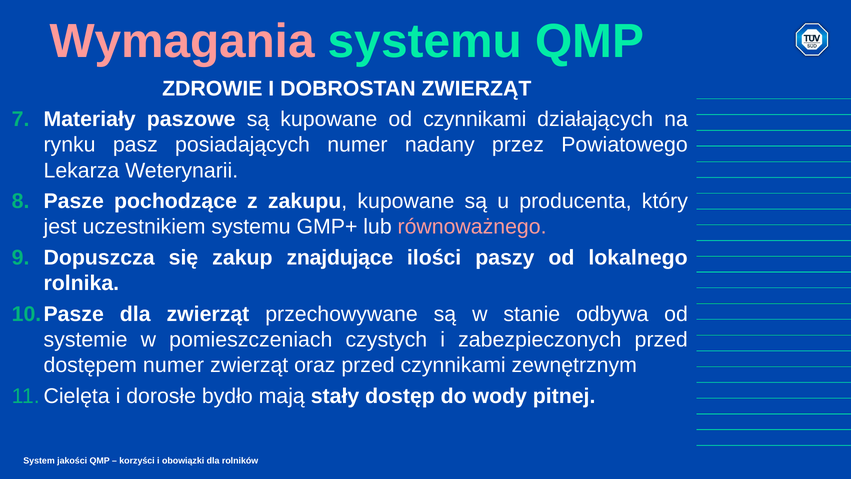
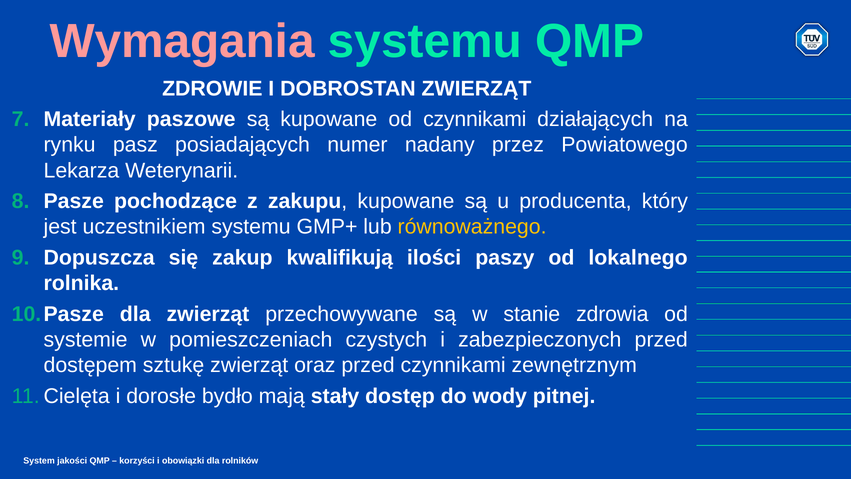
równoważnego colour: pink -> yellow
znajdujące: znajdujące -> kwalifikują
odbywa: odbywa -> zdrowia
dostępem numer: numer -> sztukę
